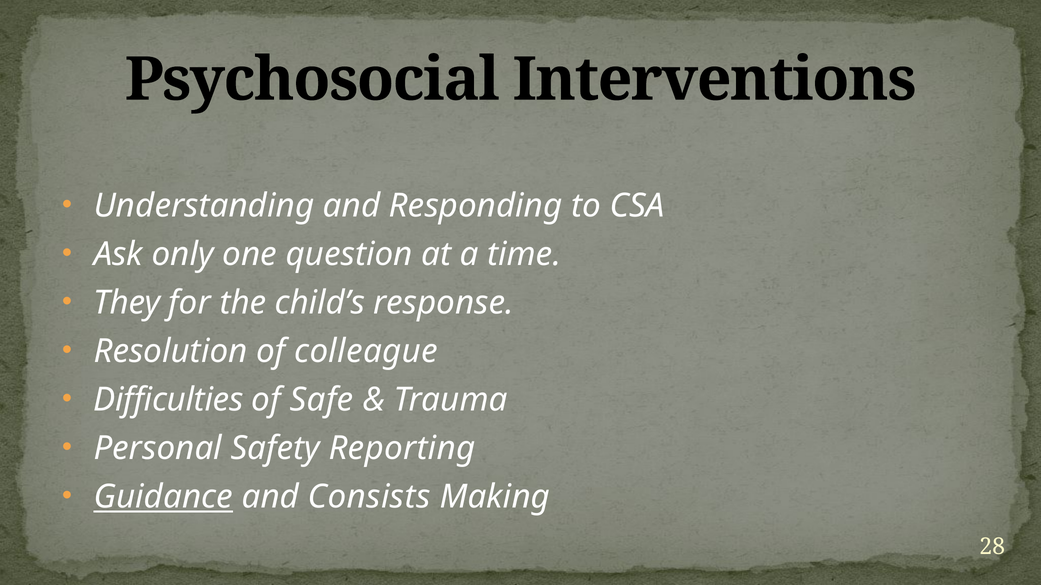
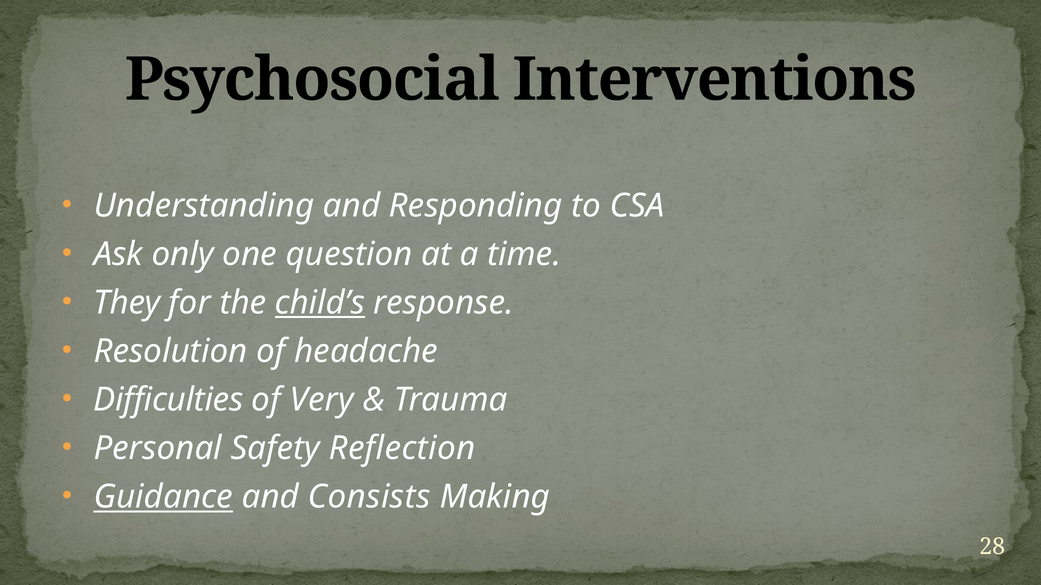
child’s underline: none -> present
colleague: colleague -> headache
Safe: Safe -> Very
Reporting: Reporting -> Reflection
